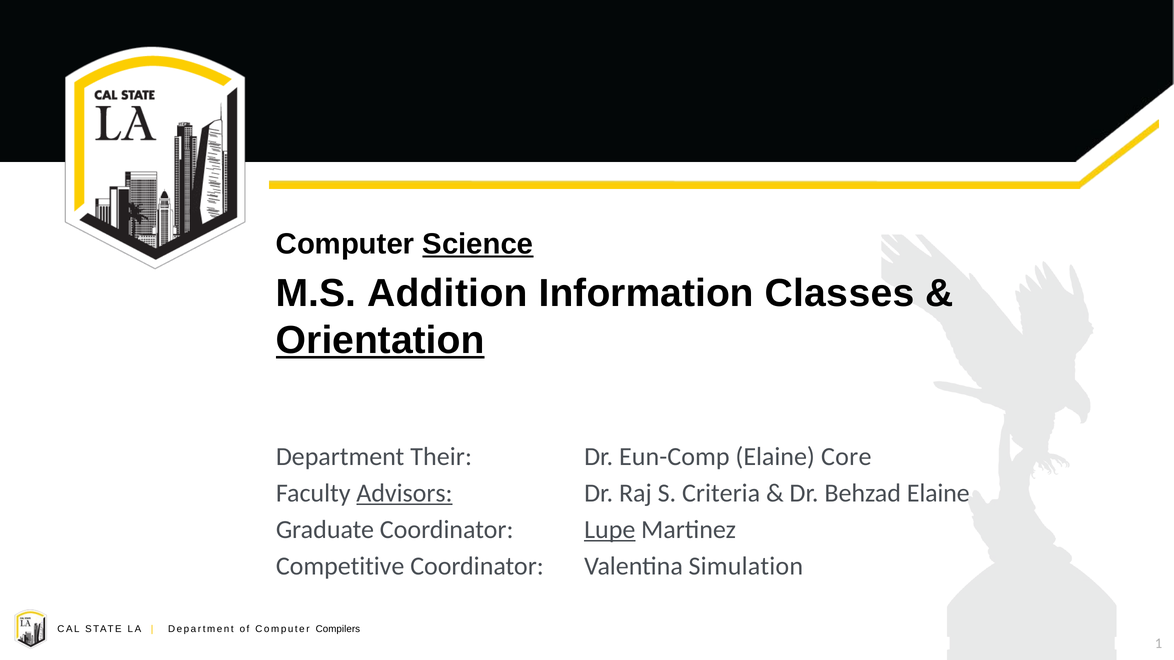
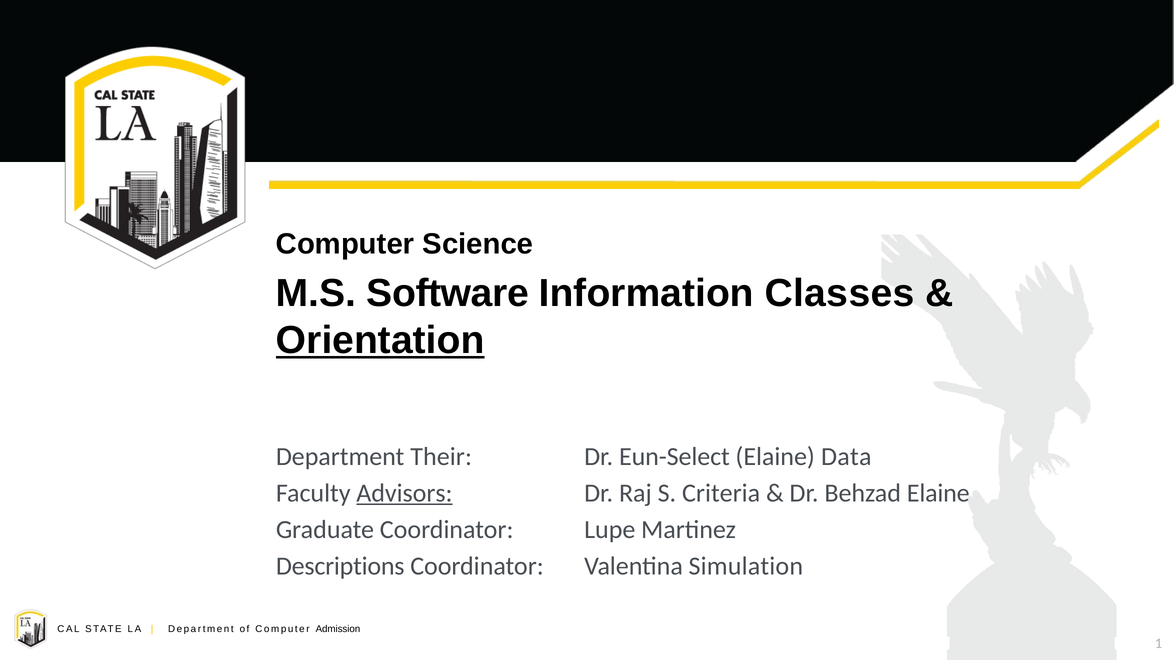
Science underline: present -> none
Addition: Addition -> Software
Eun-Comp: Eun-Comp -> Eun-Select
Core: Core -> Data
Lupe underline: present -> none
Competitive: Competitive -> Descriptions
Compilers: Compilers -> Admission
